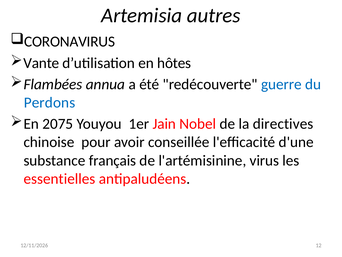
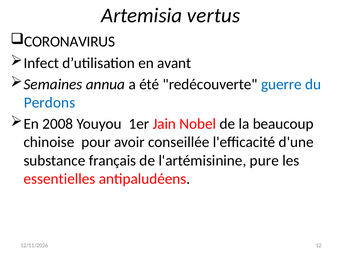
autres: autres -> vertus
Vante: Vante -> Infect
hôtes: hôtes -> avant
Flambées: Flambées -> Semaines
2075: 2075 -> 2008
directives: directives -> beaucoup
virus: virus -> pure
